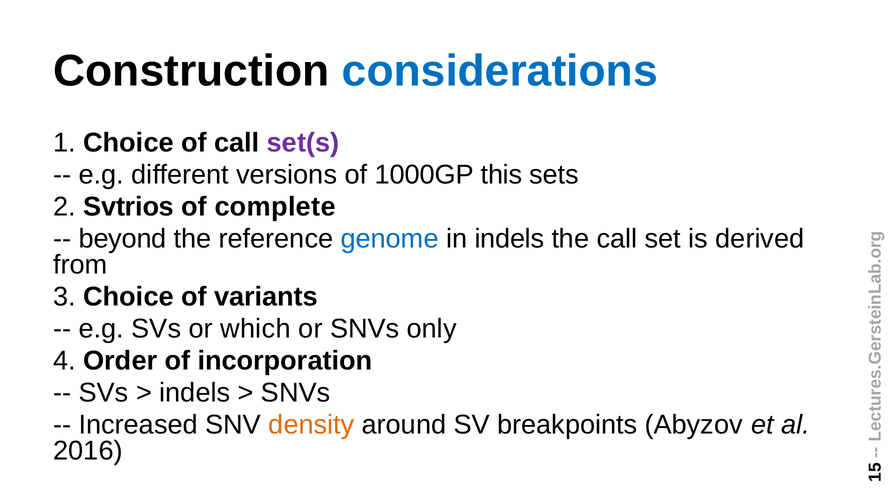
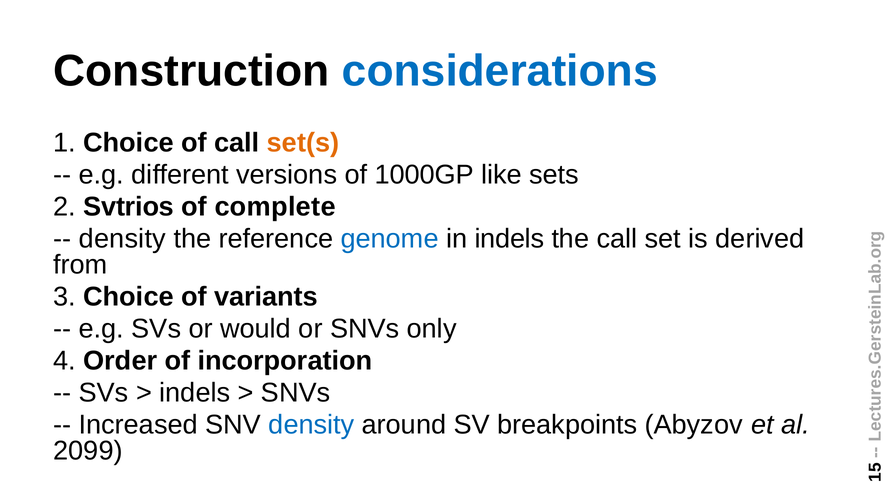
set(s colour: purple -> orange
this: this -> like
beyond at (123, 239): beyond -> density
which: which -> would
density at (311, 425) colour: orange -> blue
2016: 2016 -> 2099
